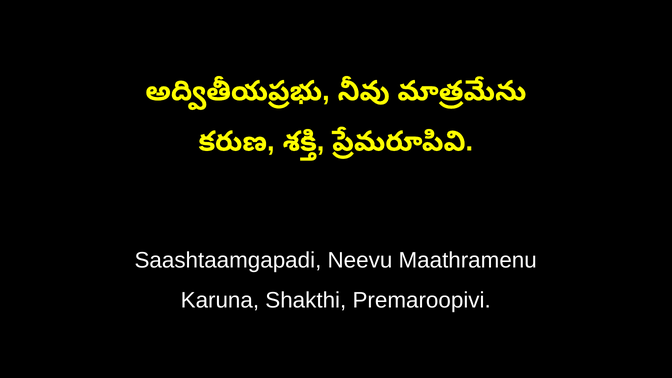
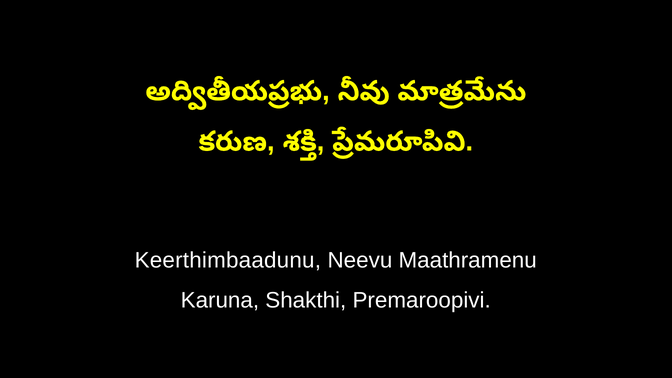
Saashtaamgapadi: Saashtaamgapadi -> Keerthimbaadunu
